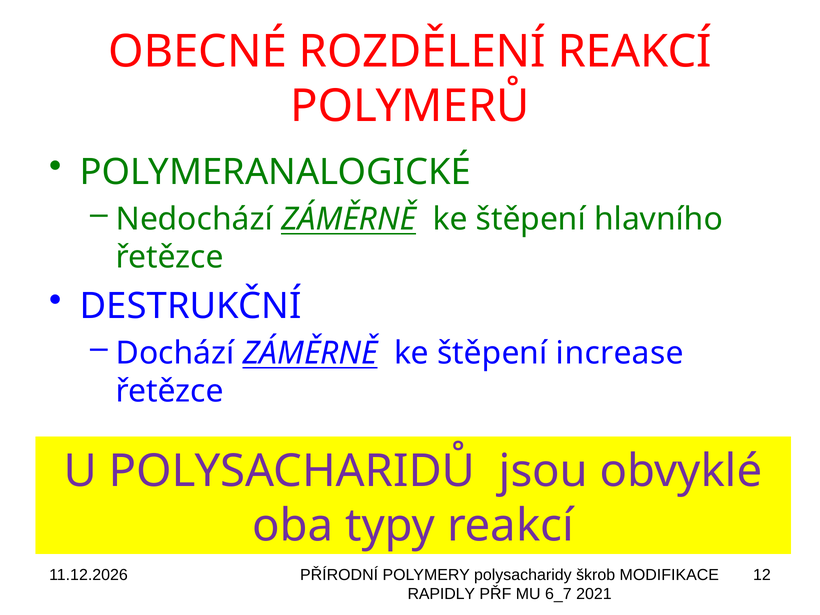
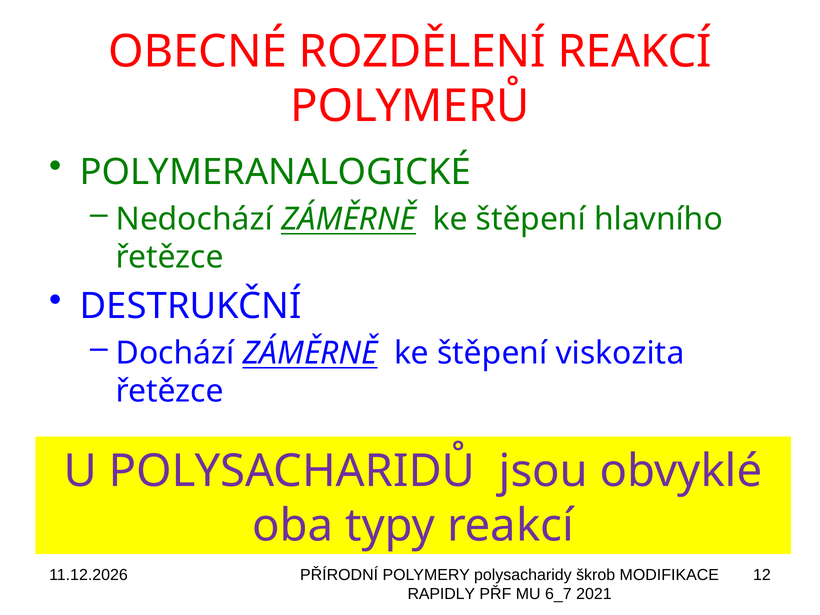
increase: increase -> viskozita
